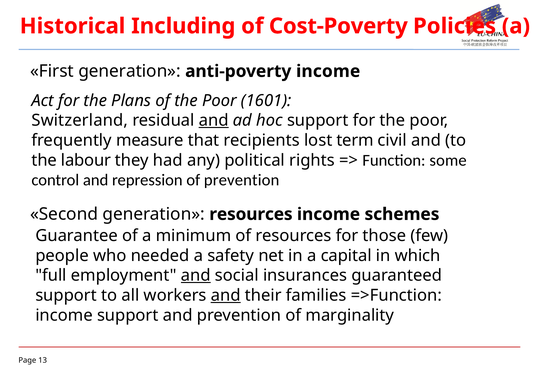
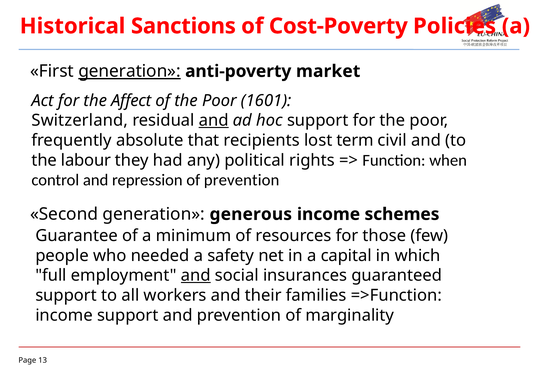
Including: Including -> Sanctions
generation at (130, 71) underline: none -> present
anti-poverty income: income -> market
Plans: Plans -> Affect
measure: measure -> absolute
some: some -> when
generation resources: resources -> generous
and at (226, 295) underline: present -> none
